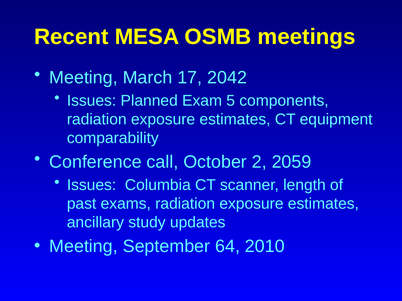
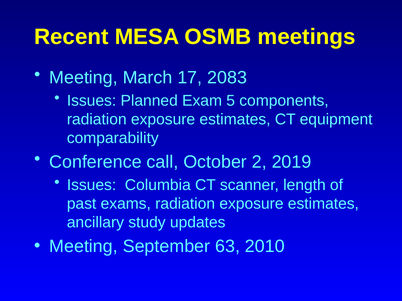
2042: 2042 -> 2083
2059: 2059 -> 2019
64: 64 -> 63
